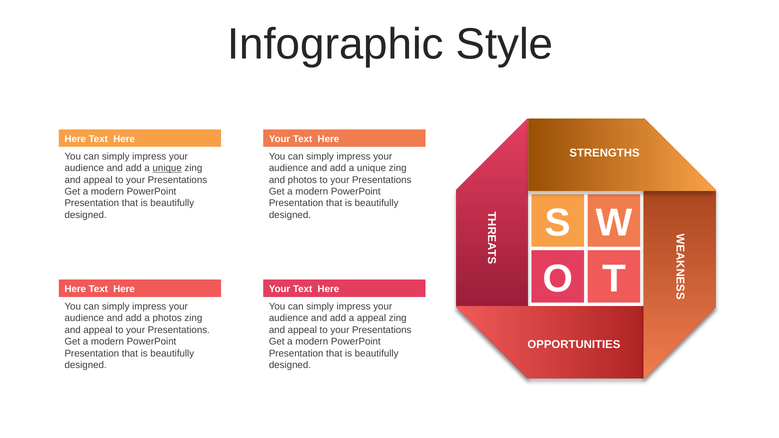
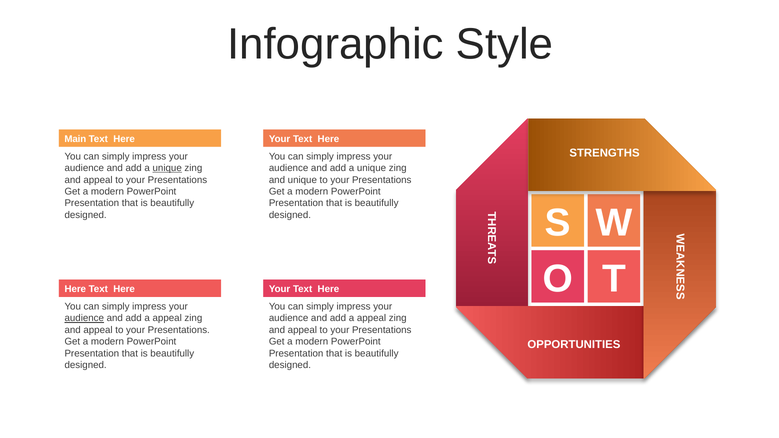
Here at (75, 139): Here -> Main
and photos: photos -> unique
audience at (84, 318) underline: none -> present
photos at (167, 318): photos -> appeal
